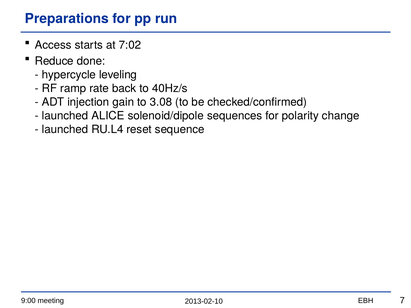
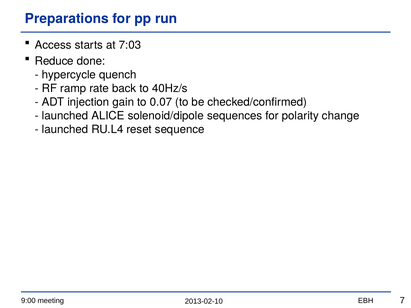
7:02: 7:02 -> 7:03
leveling: leveling -> quench
3.08: 3.08 -> 0.07
